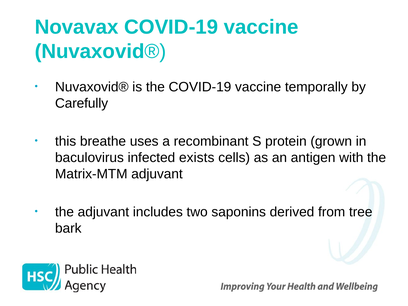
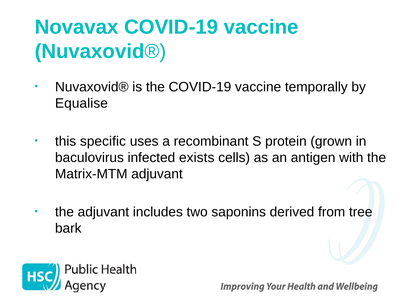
Carefully: Carefully -> Equalise
breathe: breathe -> specific
